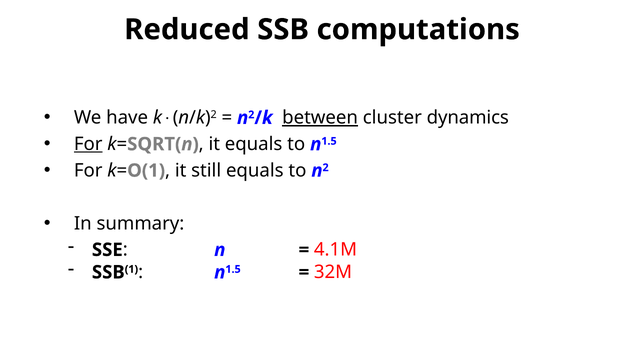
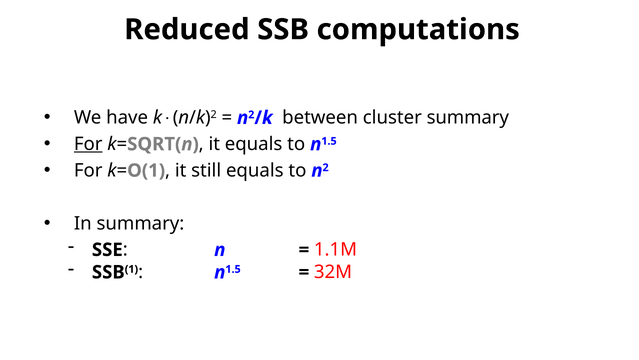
between underline: present -> none
cluster dynamics: dynamics -> summary
4.1M: 4.1M -> 1.1M
